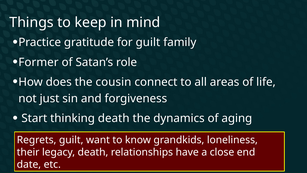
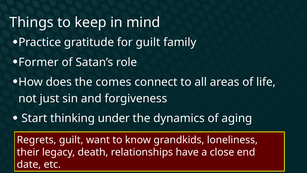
cousin: cousin -> comes
thinking death: death -> under
